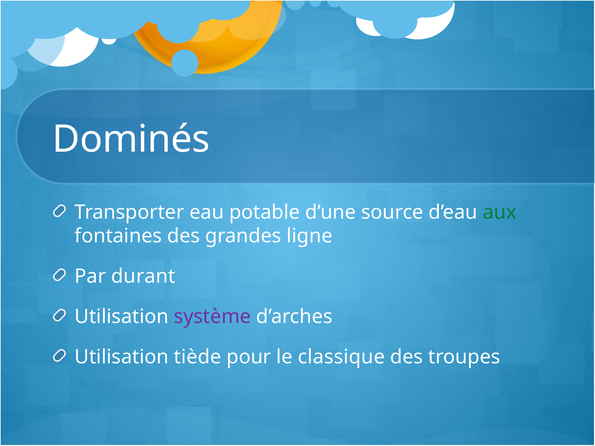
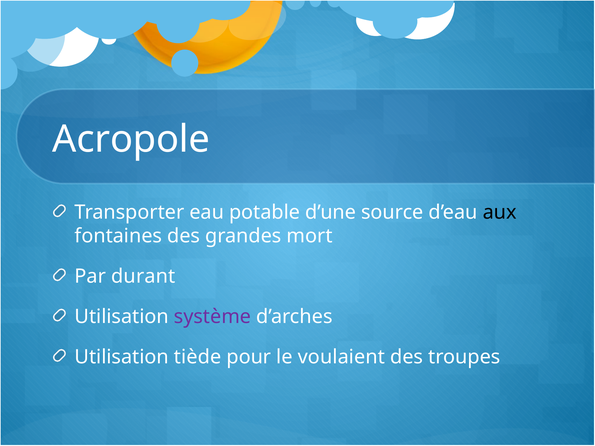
Dominés: Dominés -> Acropole
aux colour: green -> black
ligne: ligne -> mort
classique: classique -> voulaient
